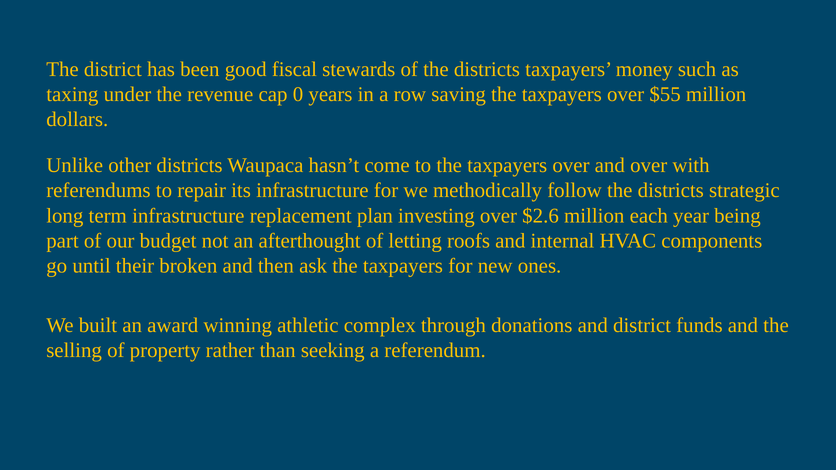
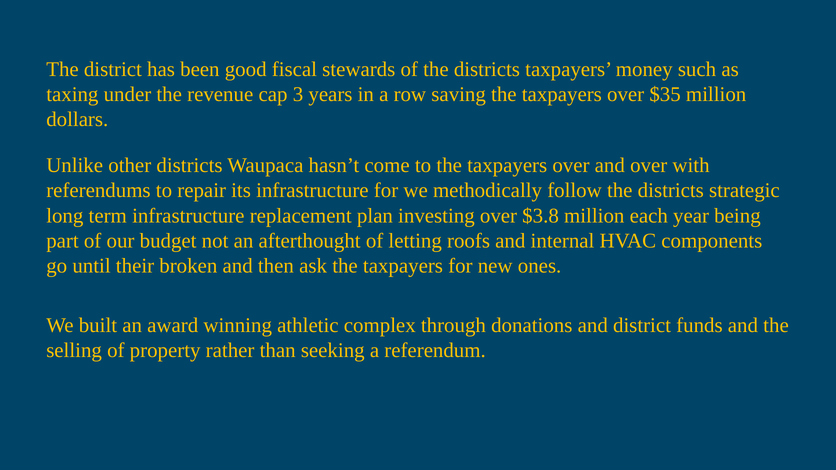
0: 0 -> 3
$55: $55 -> $35
$2.6: $2.6 -> $3.8
